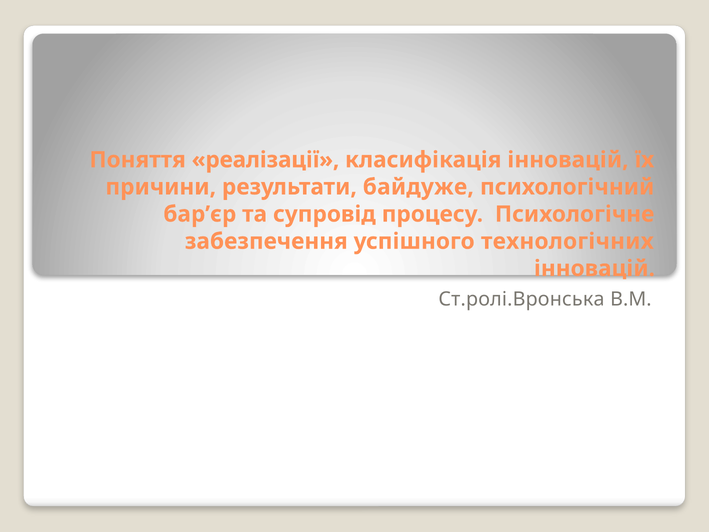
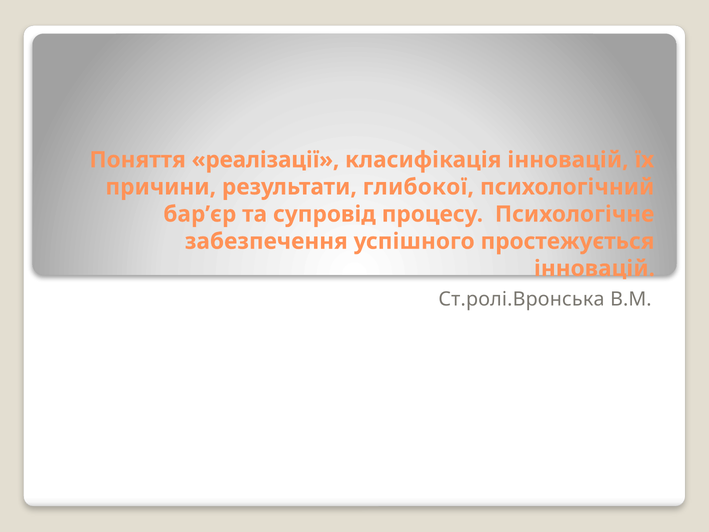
байдуже: байдуже -> глибокої
технологічних: технологічних -> простежується
